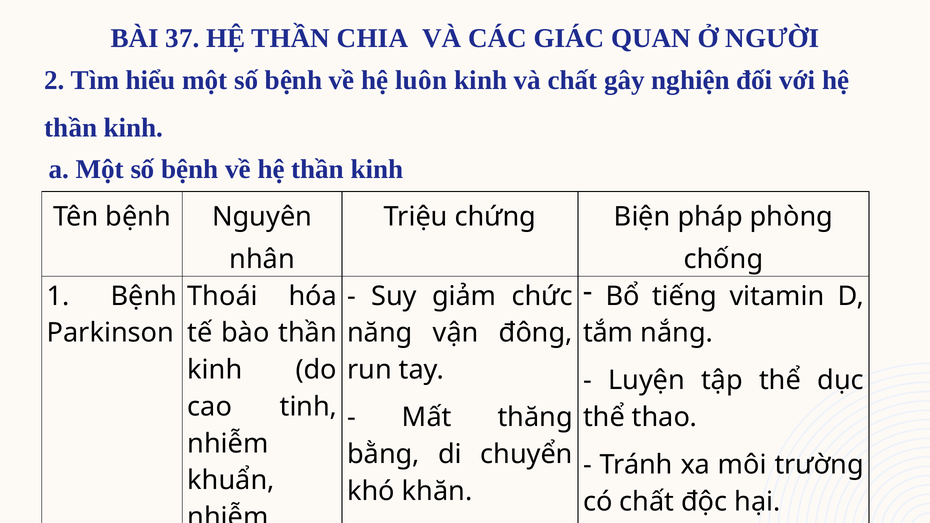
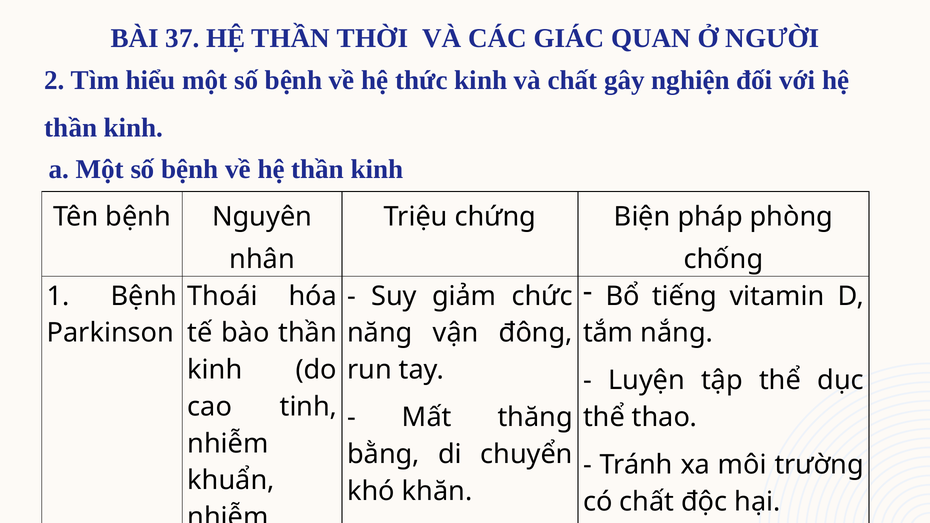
CHIA: CHIA -> THỜI
luôn: luôn -> thức
